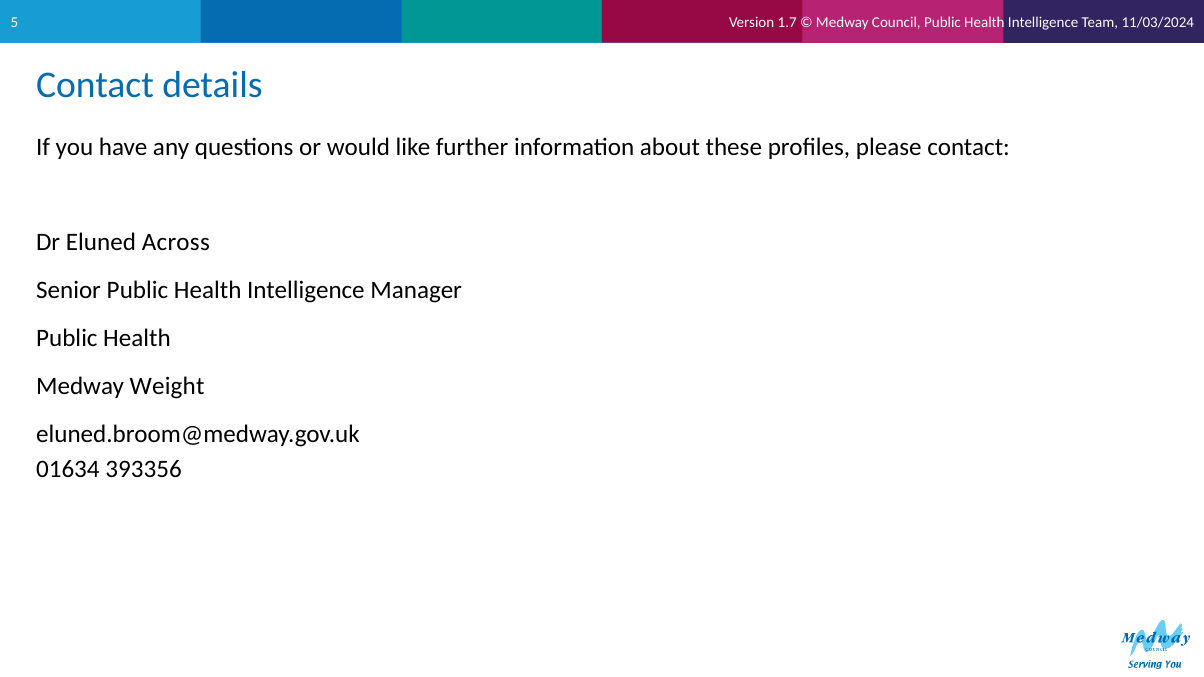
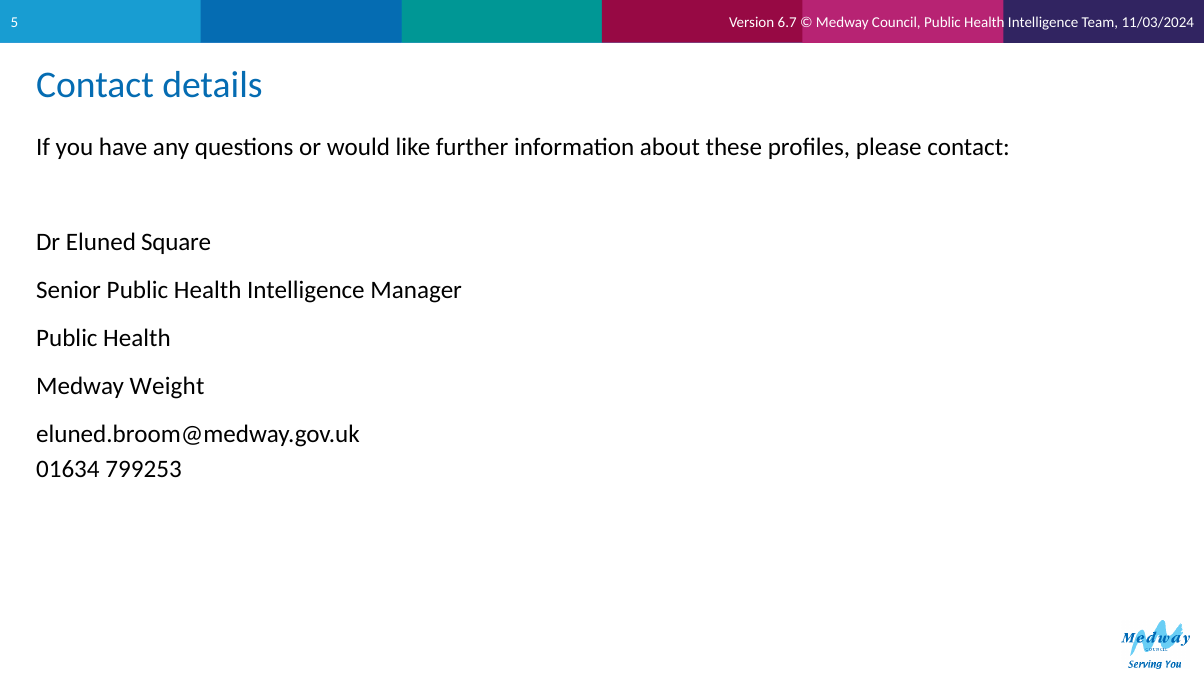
1.7: 1.7 -> 6.7
Across: Across -> Square
393356: 393356 -> 799253
